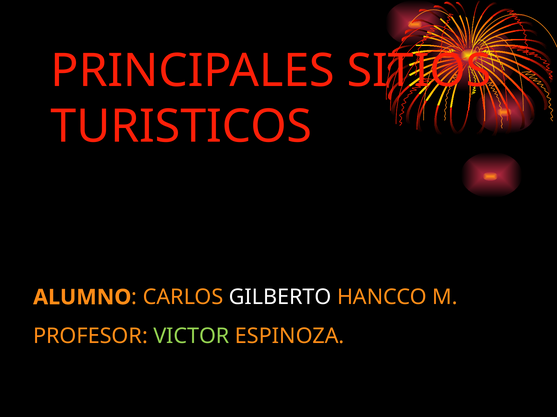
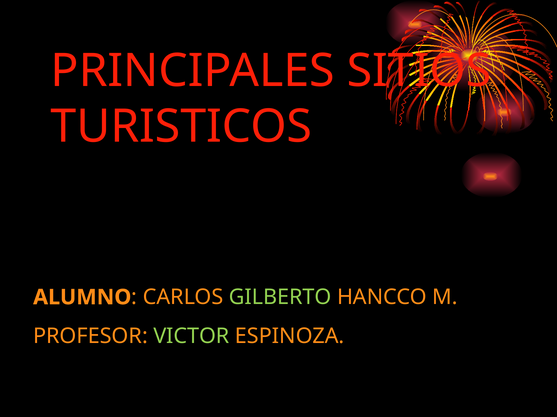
GILBERTO colour: white -> light green
